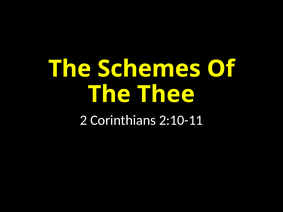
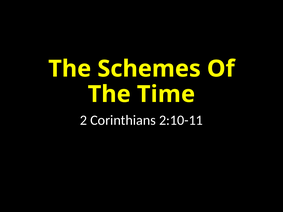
Thee: Thee -> Time
